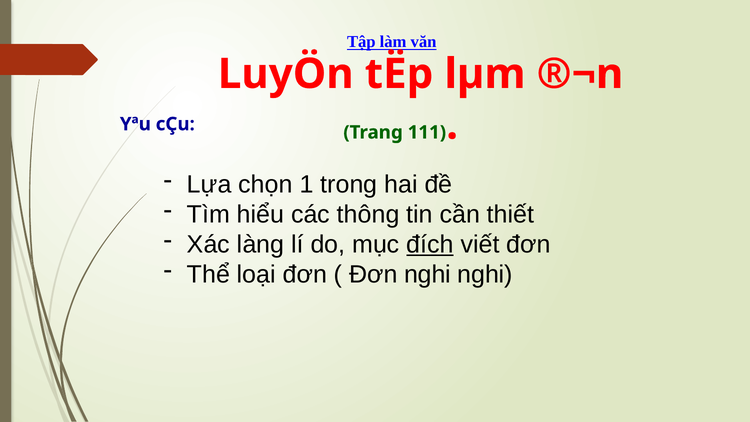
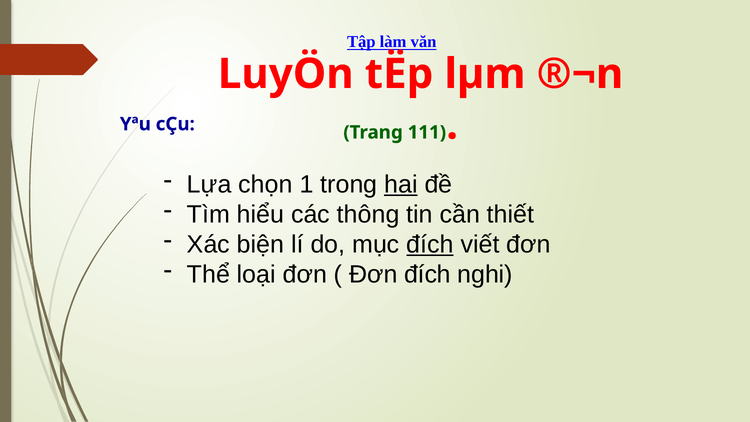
hai underline: none -> present
làng: làng -> biện
Đơn nghi: nghi -> đích
